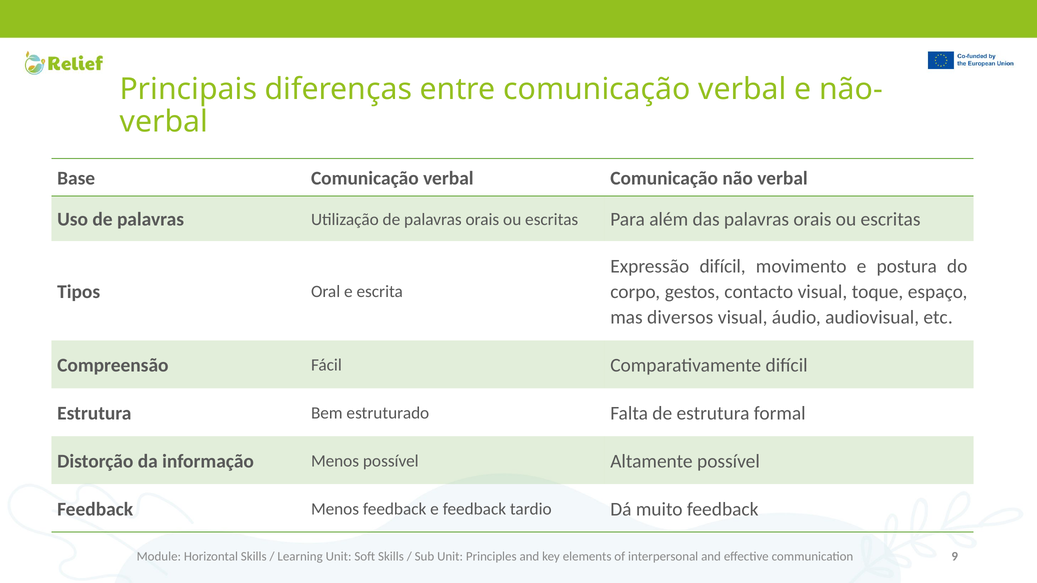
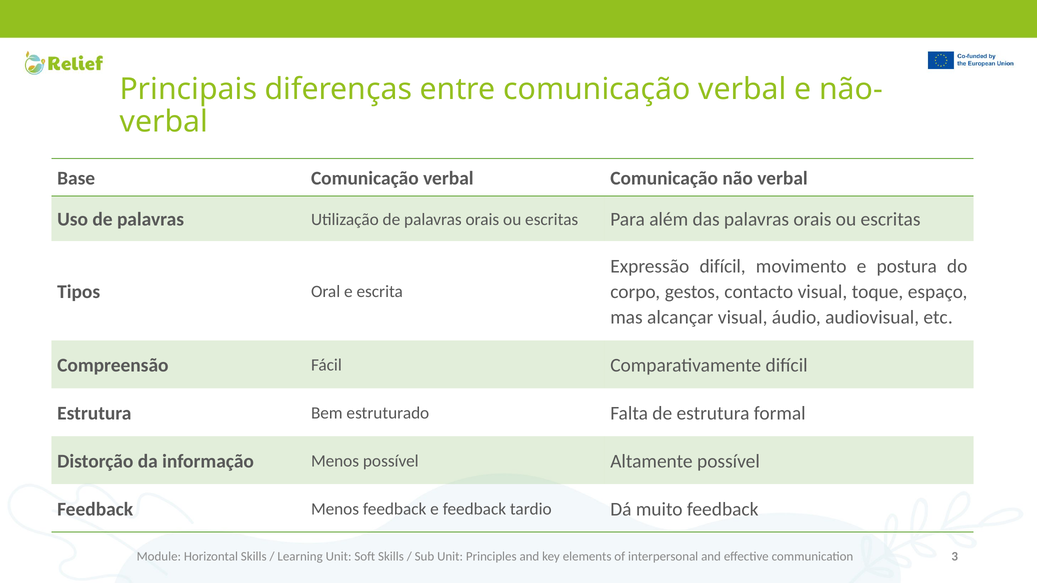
diversos: diversos -> alcançar
9: 9 -> 3
